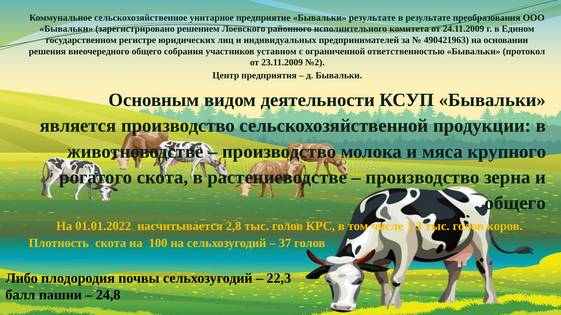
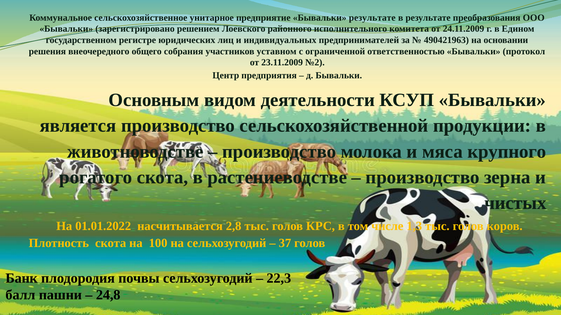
общего at (515, 203): общего -> чистых
Либо: Либо -> Банк
